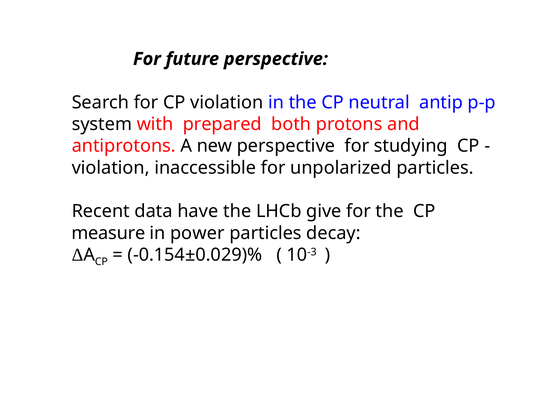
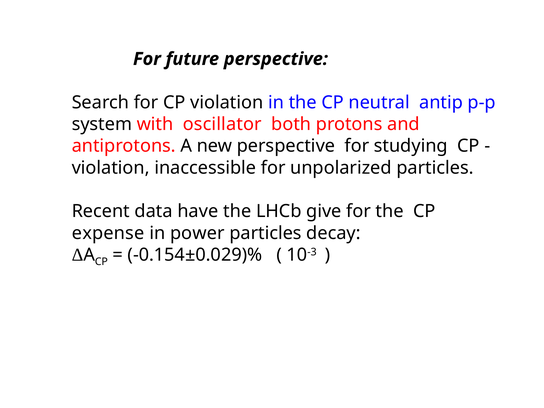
prepared: prepared -> oscillator
measure: measure -> expense
